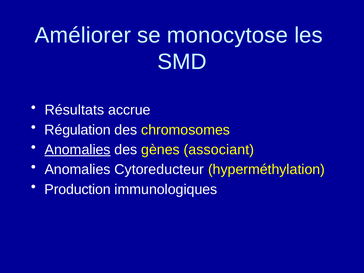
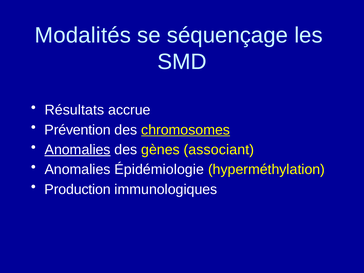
Améliorer: Améliorer -> Modalités
monocytose: monocytose -> séquençage
Régulation: Régulation -> Prévention
chromosomes underline: none -> present
Cytoreducteur: Cytoreducteur -> Épidémiologie
